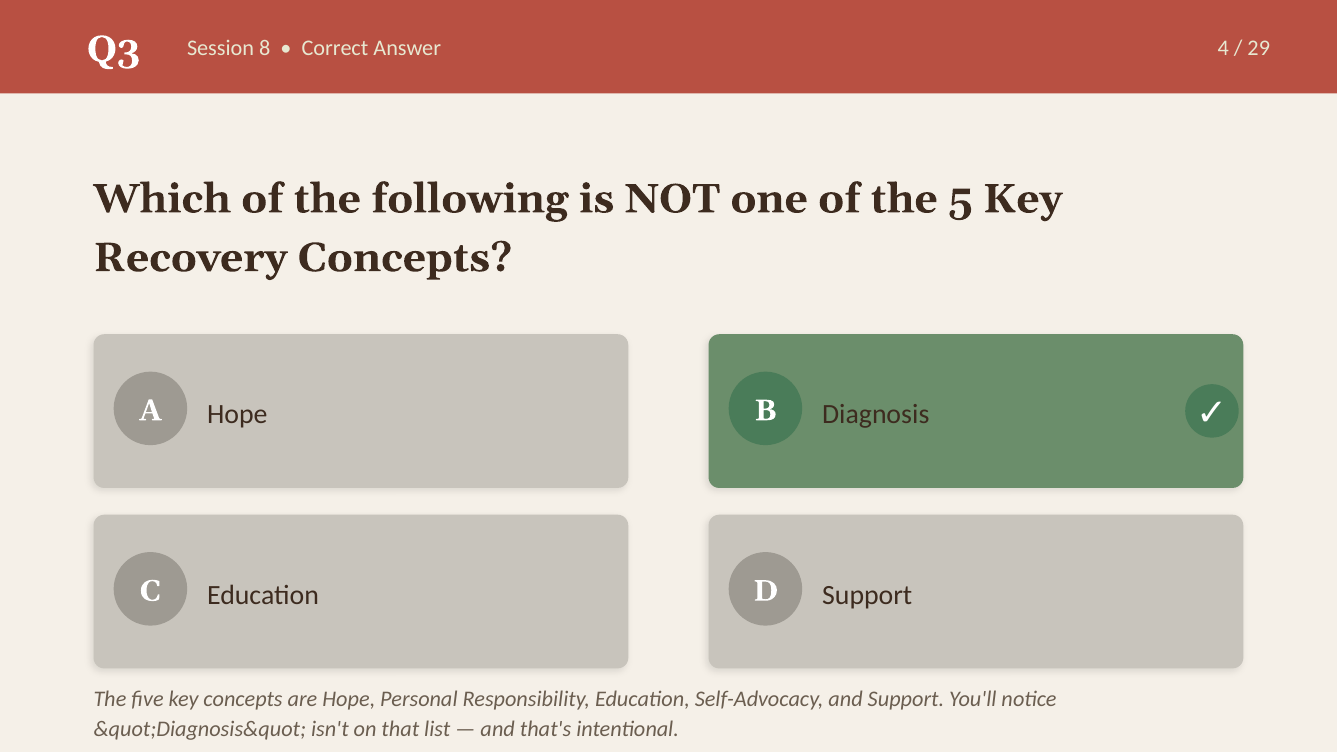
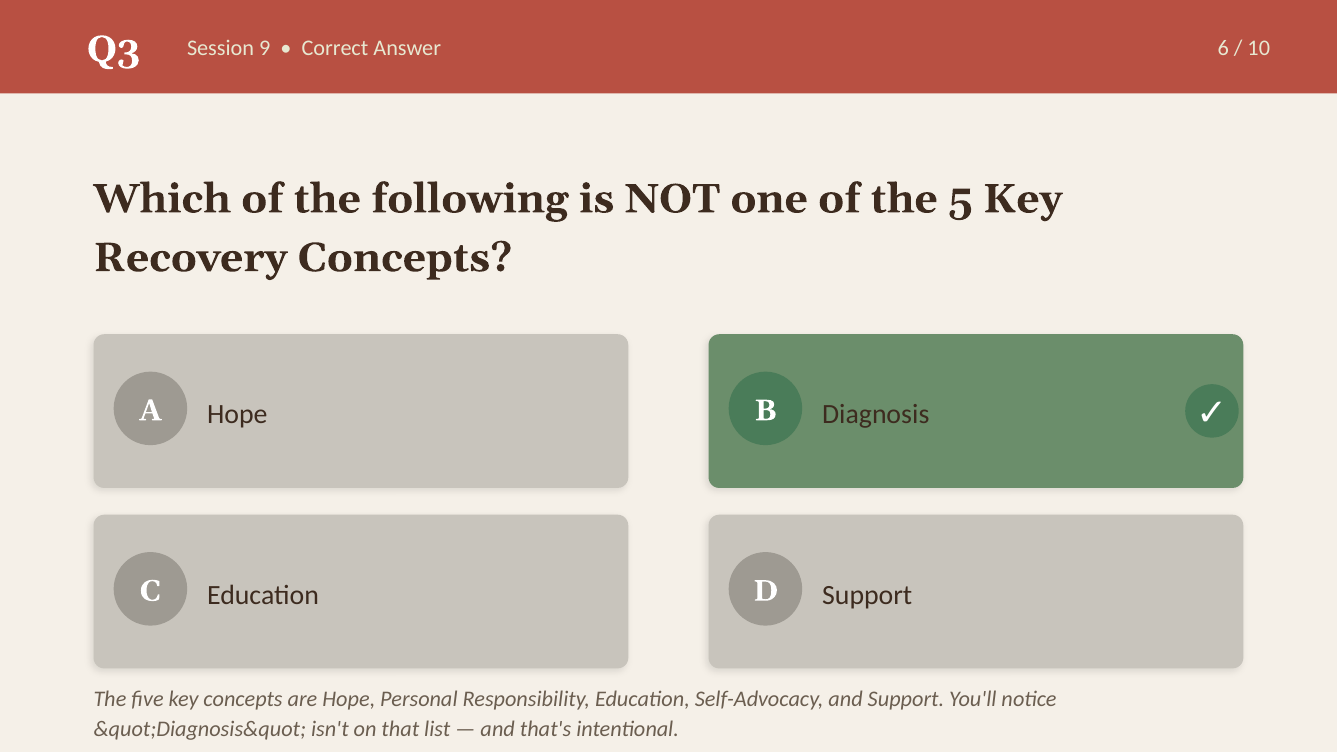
8: 8 -> 9
4: 4 -> 6
29: 29 -> 10
